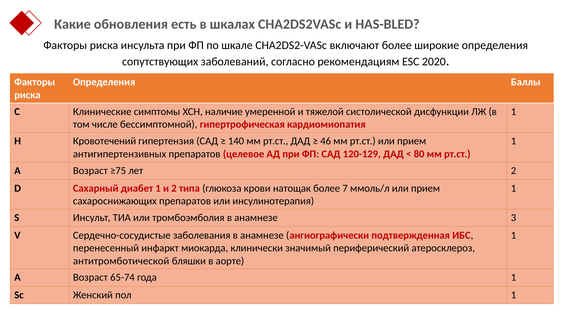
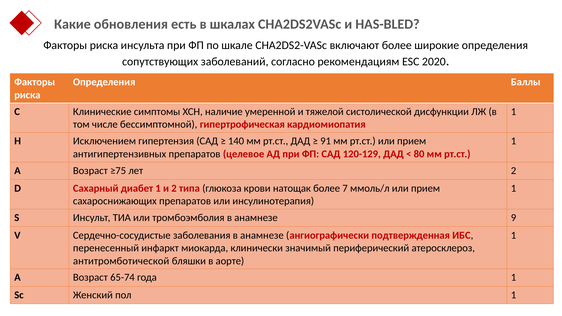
Кровотечений: Кровотечений -> Исключением
46: 46 -> 91
3: 3 -> 9
